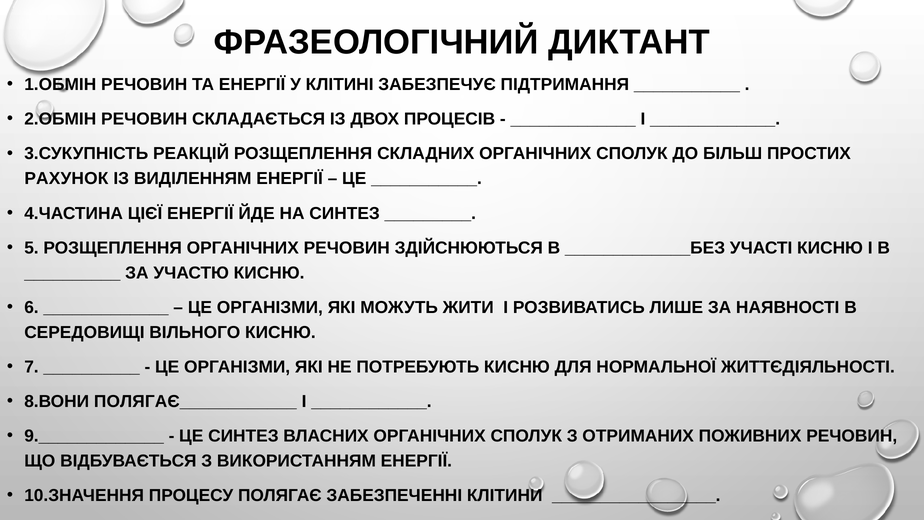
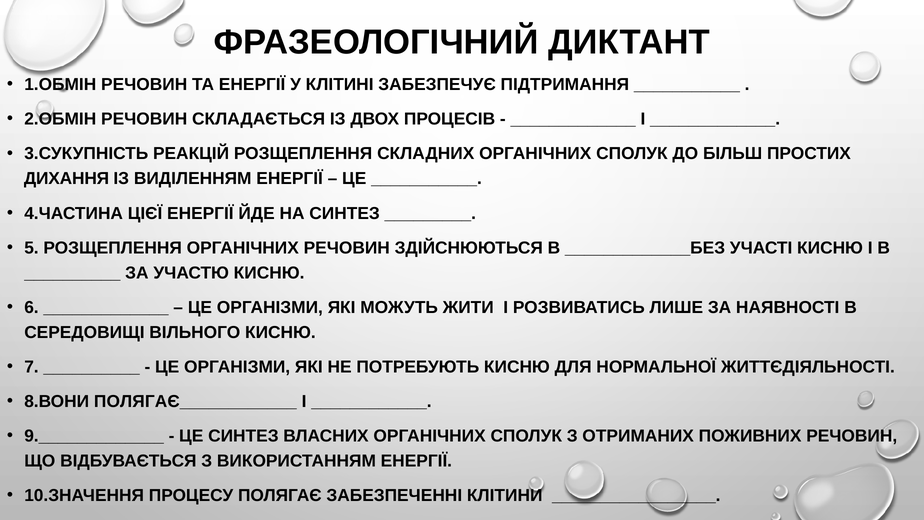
РАХУНОК: РАХУНОК -> ДИХАННЯ
